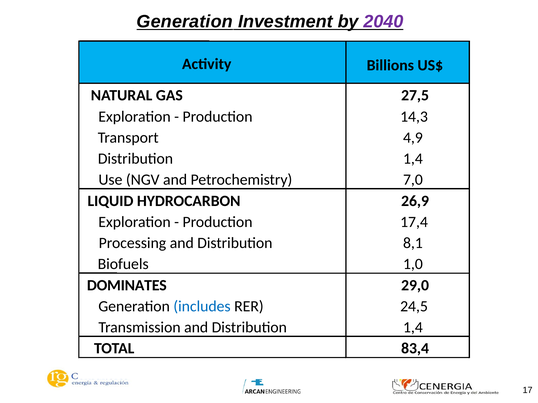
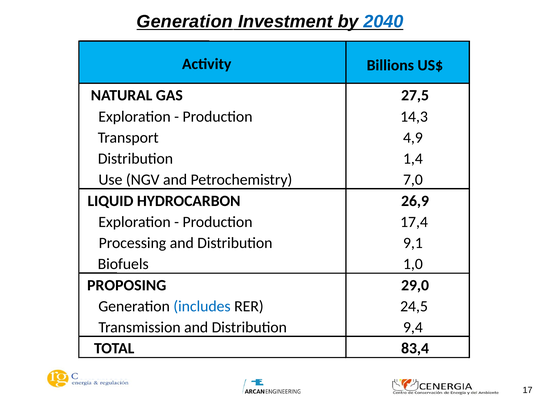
2040 colour: purple -> blue
8,1: 8,1 -> 9,1
DOMINATES: DOMINATES -> PROPOSING
and Distribution 1,4: 1,4 -> 9,4
